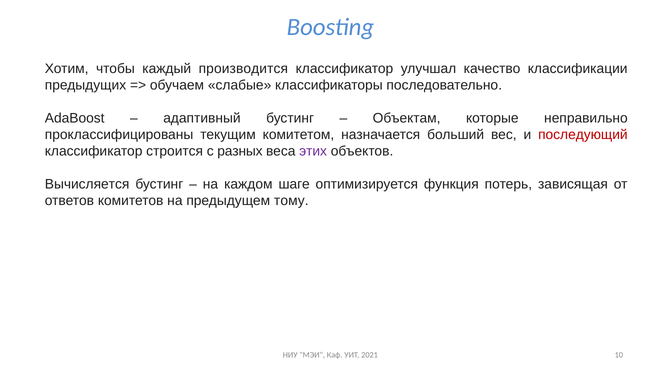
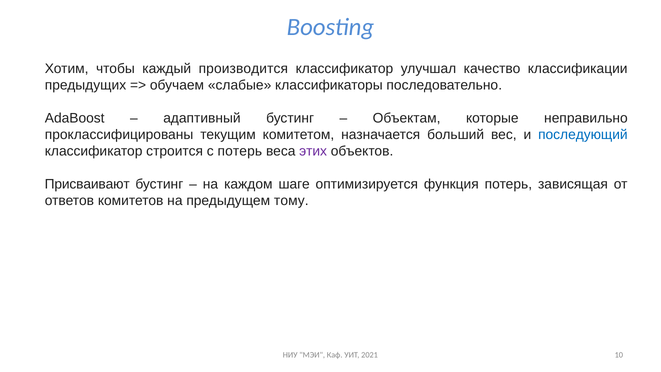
последующий colour: red -> blue
с разных: разных -> потерь
Вычисляется: Вычисляется -> Присваивают
